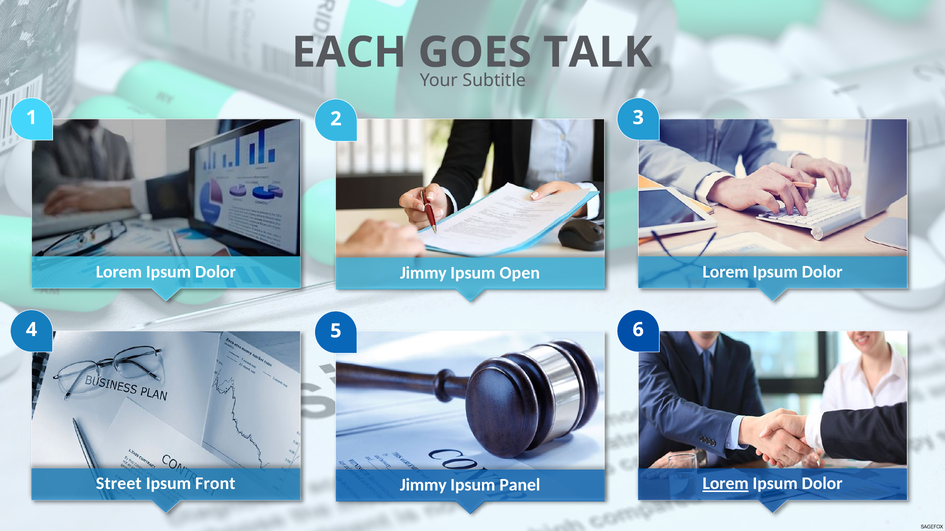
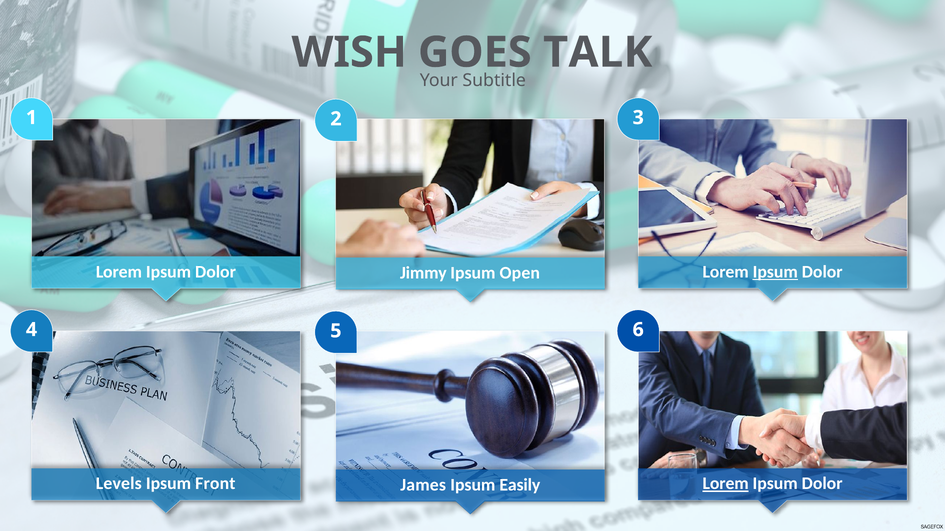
EACH: EACH -> WISH
Ipsum at (775, 272) underline: none -> present
Street: Street -> Levels
Jimmy at (423, 485): Jimmy -> James
Panel: Panel -> Easily
